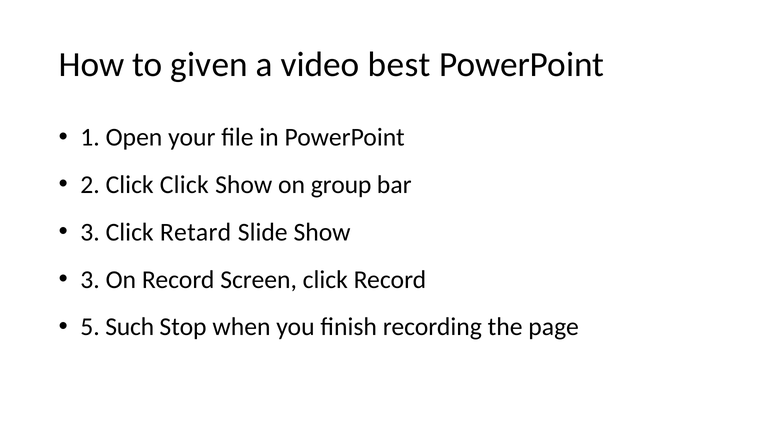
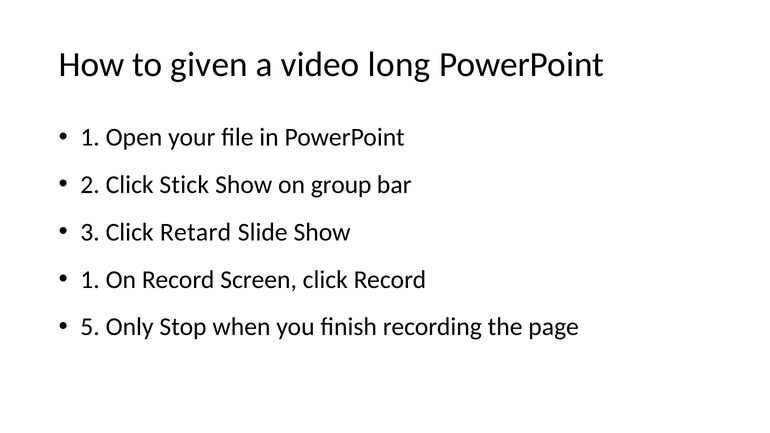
best: best -> long
Click Click: Click -> Stick
3 at (90, 280): 3 -> 1
Such: Such -> Only
